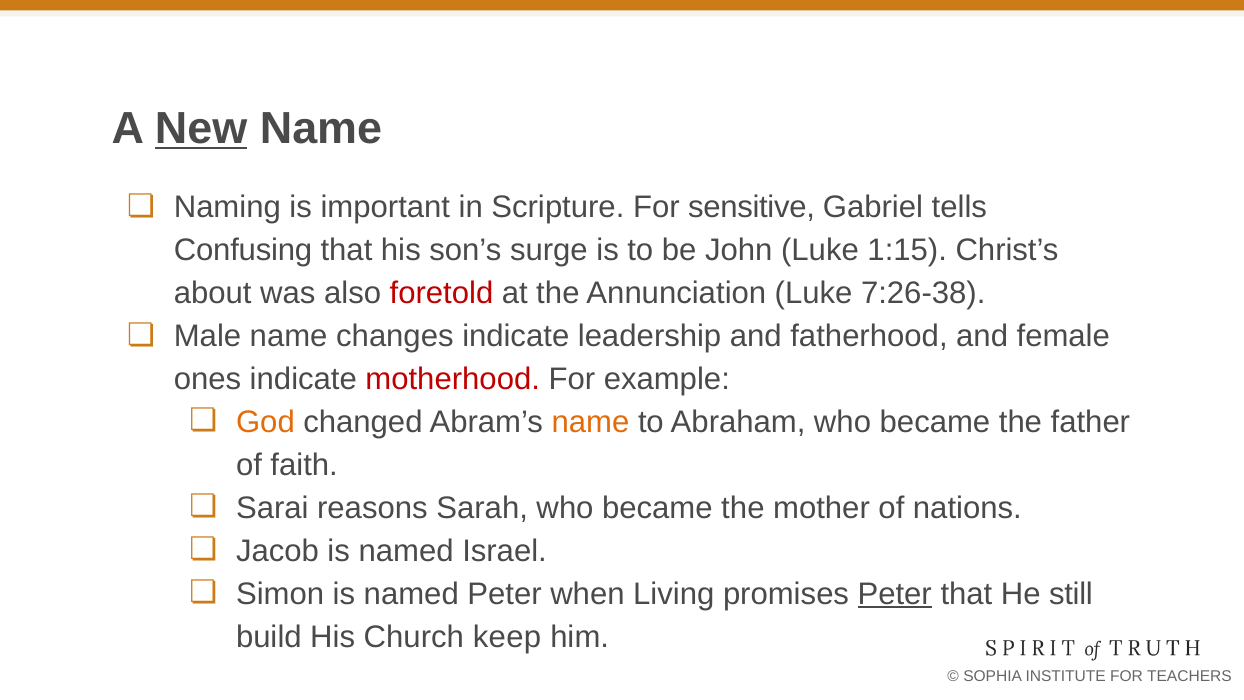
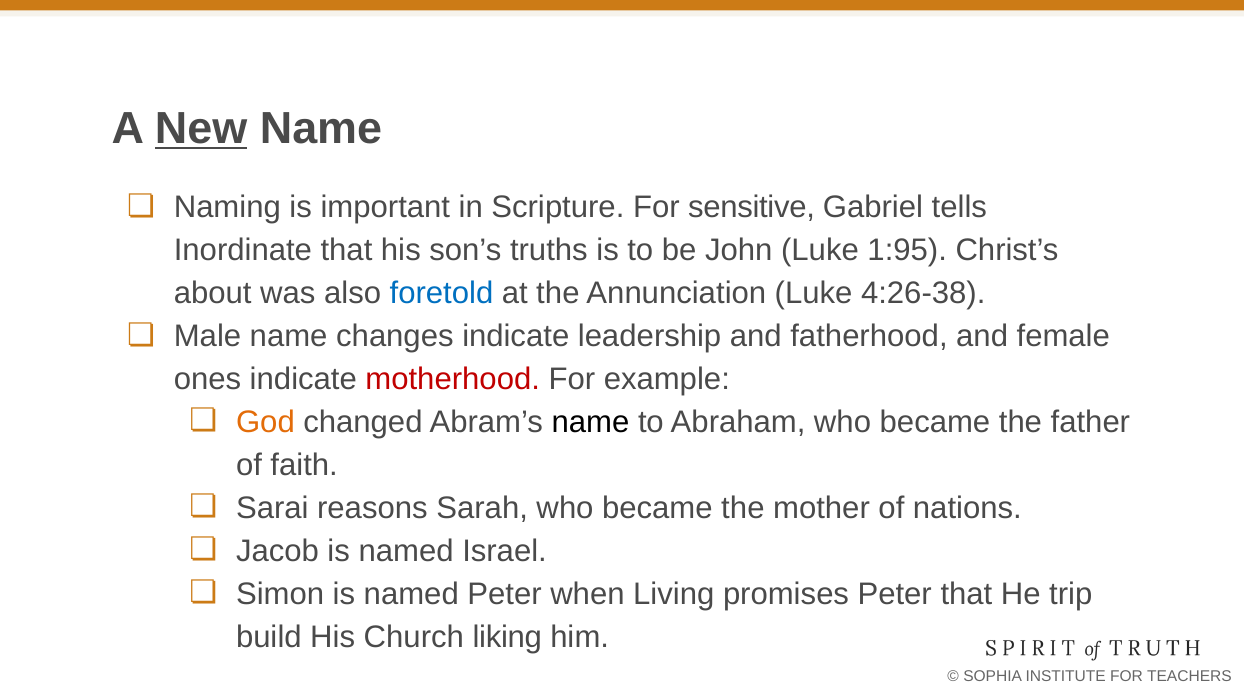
Confusing: Confusing -> Inordinate
surge: surge -> truths
1:15: 1:15 -> 1:95
foretold colour: red -> blue
7:26-38: 7:26-38 -> 4:26-38
name at (591, 422) colour: orange -> black
Peter at (895, 594) underline: present -> none
still: still -> trip
keep: keep -> liking
